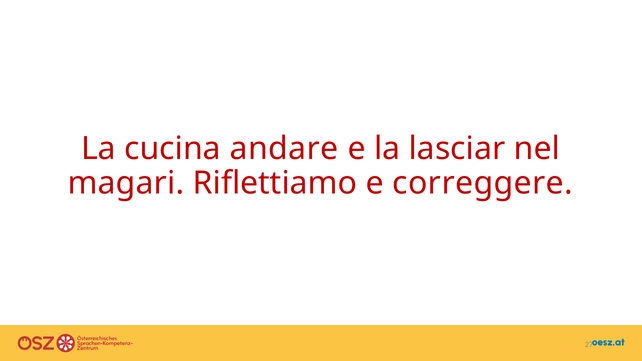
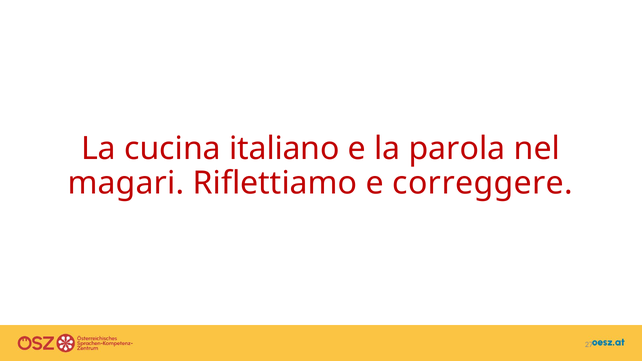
andare: andare -> italiano
lasciar: lasciar -> parola
